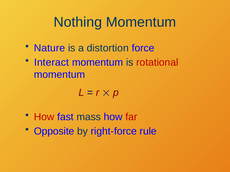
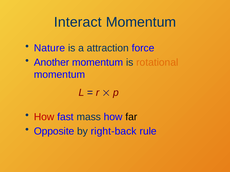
Nothing: Nothing -> Interact
distortion: distortion -> attraction
Interact: Interact -> Another
rotational colour: red -> orange
far colour: red -> black
right-force: right-force -> right-back
